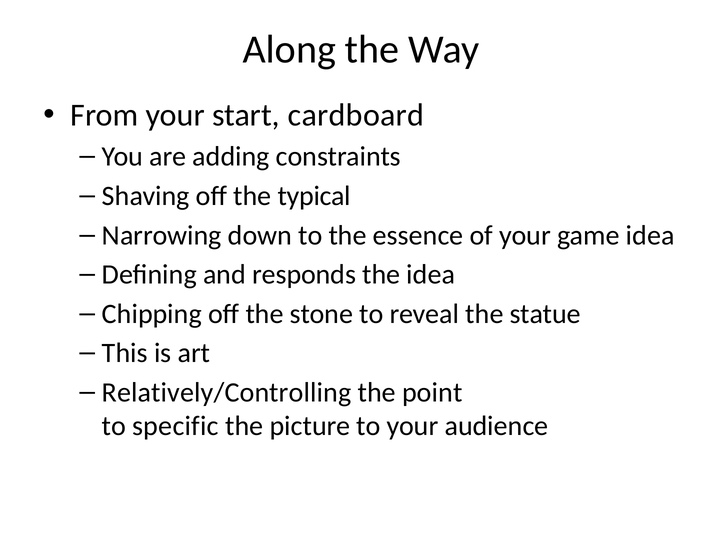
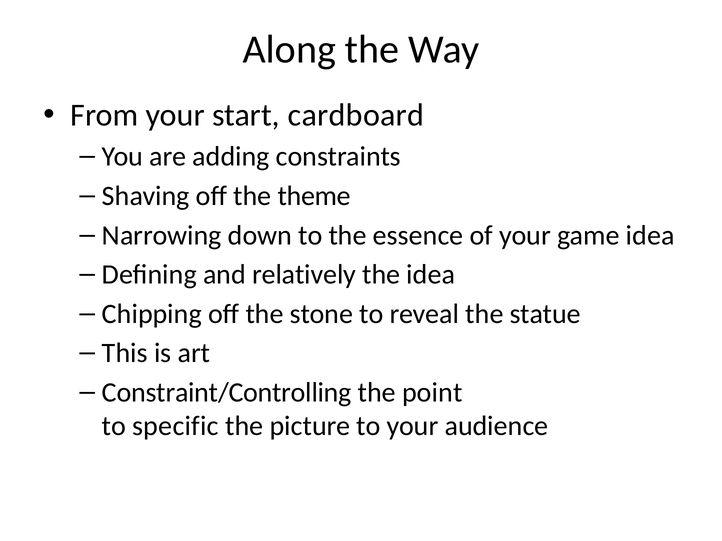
typical: typical -> theme
responds: responds -> relatively
Relatively/Controlling: Relatively/Controlling -> Constraint/Controlling
